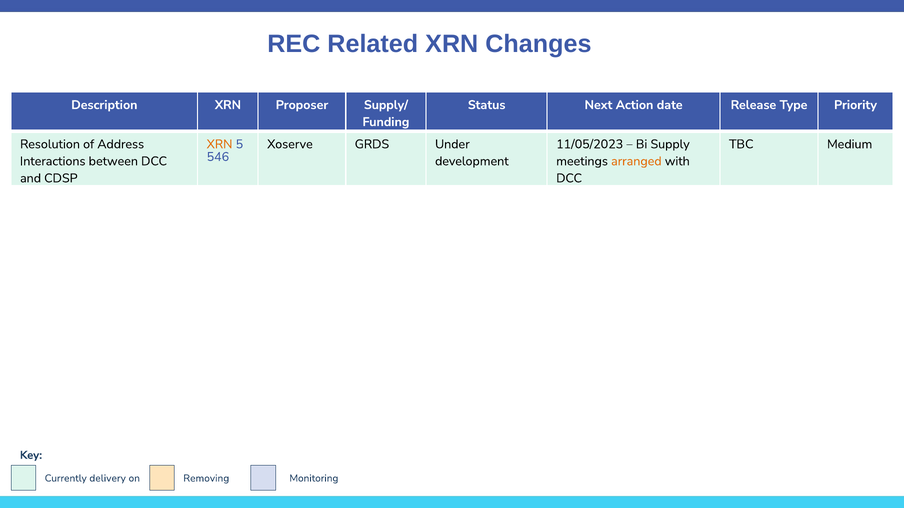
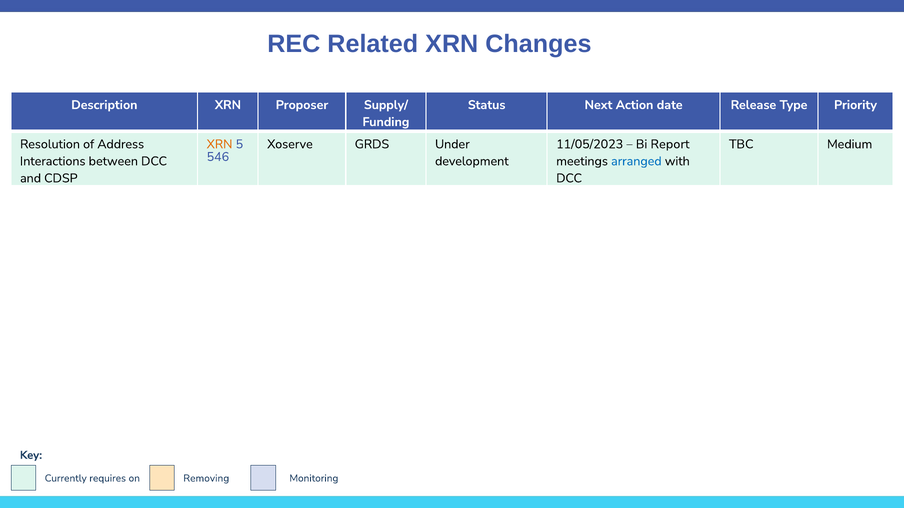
Supply: Supply -> Report
arranged colour: orange -> blue
delivery: delivery -> requires
